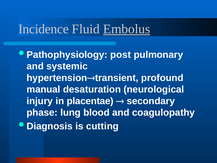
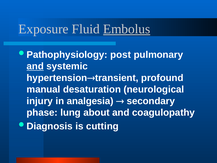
Incidence: Incidence -> Exposure
and at (35, 66) underline: none -> present
placentae: placentae -> analgesia
blood: blood -> about
